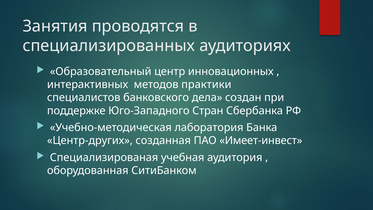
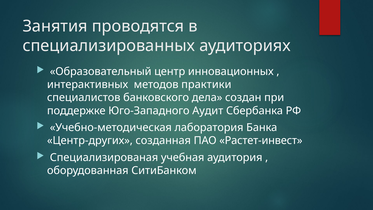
Стран: Стран -> Аудит
Имеет-инвест: Имеет-инвест -> Растет-инвест
